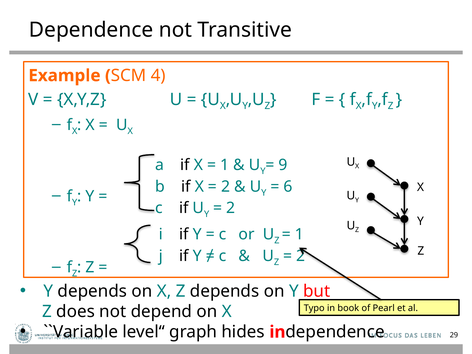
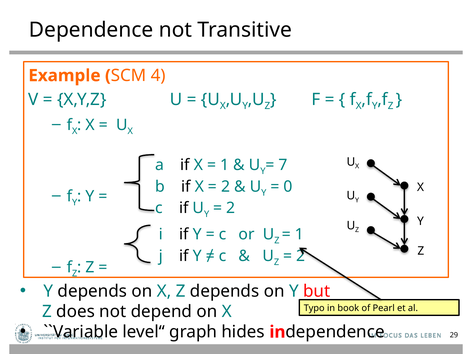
9: 9 -> 7
6: 6 -> 0
